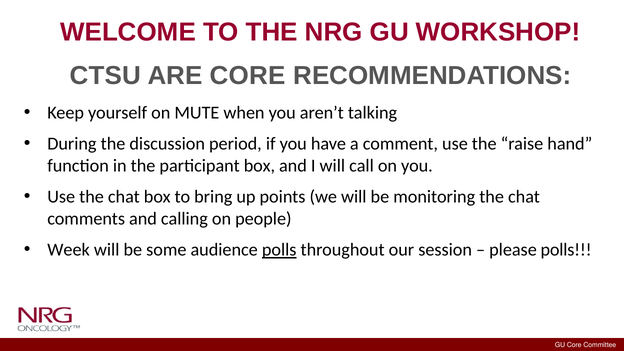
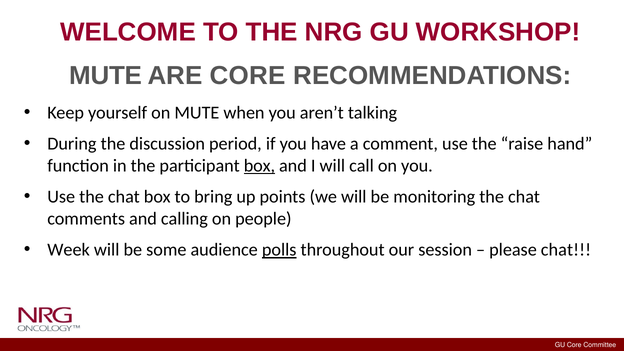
CTSU at (105, 76): CTSU -> MUTE
box at (259, 166) underline: none -> present
please polls: polls -> chat
